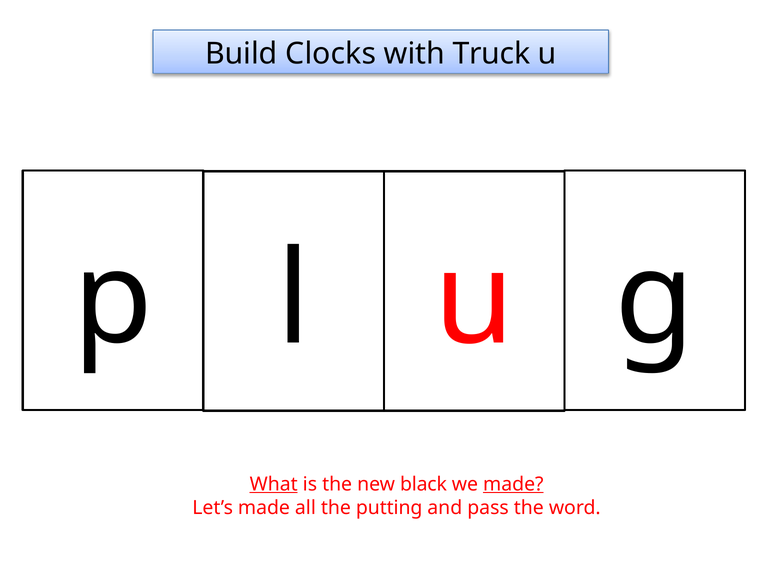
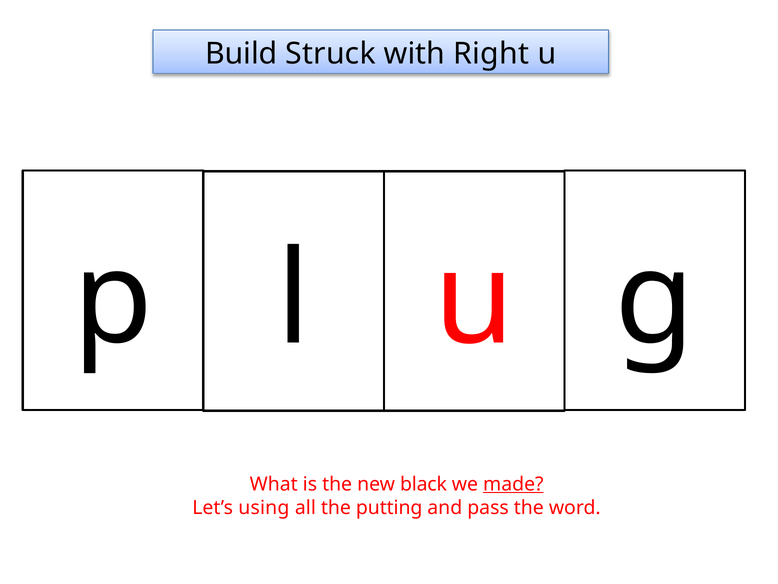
Clocks: Clocks -> Struck
Truck: Truck -> Right
What underline: present -> none
Let’s made: made -> using
